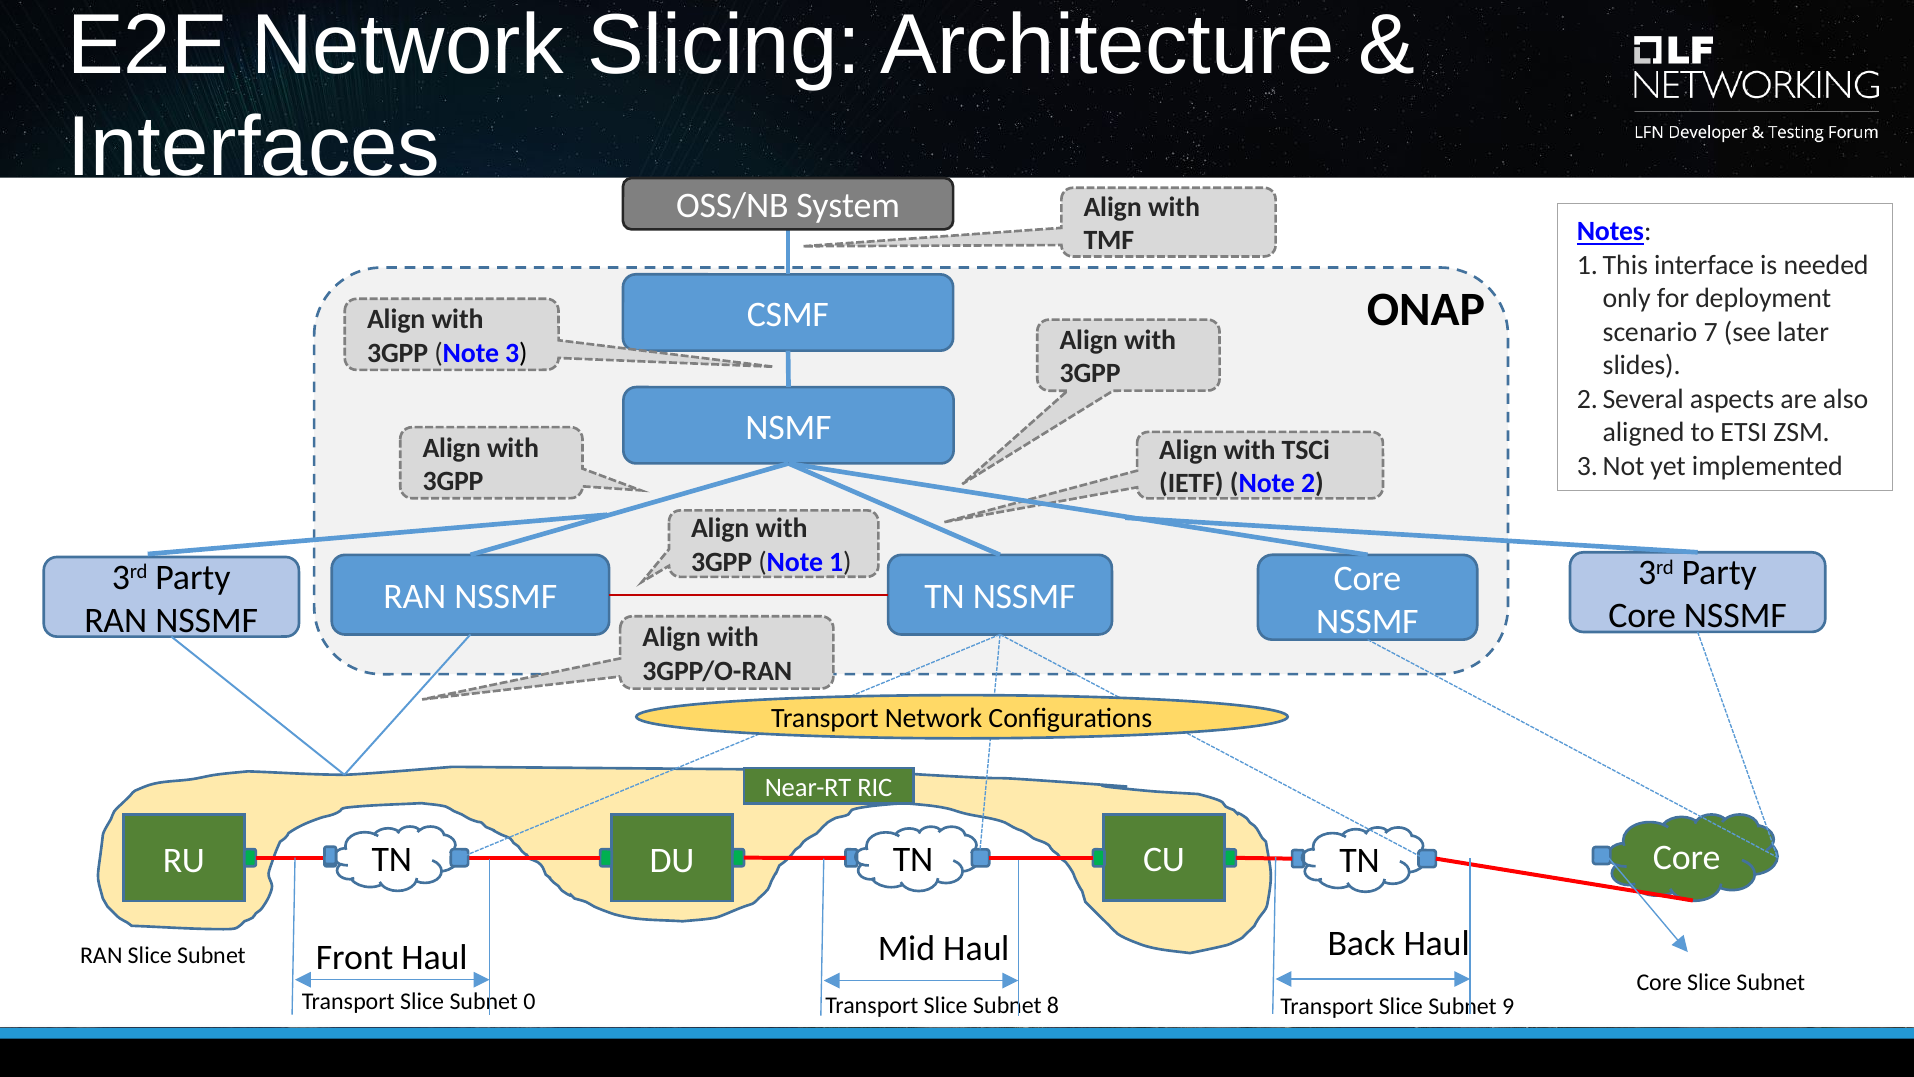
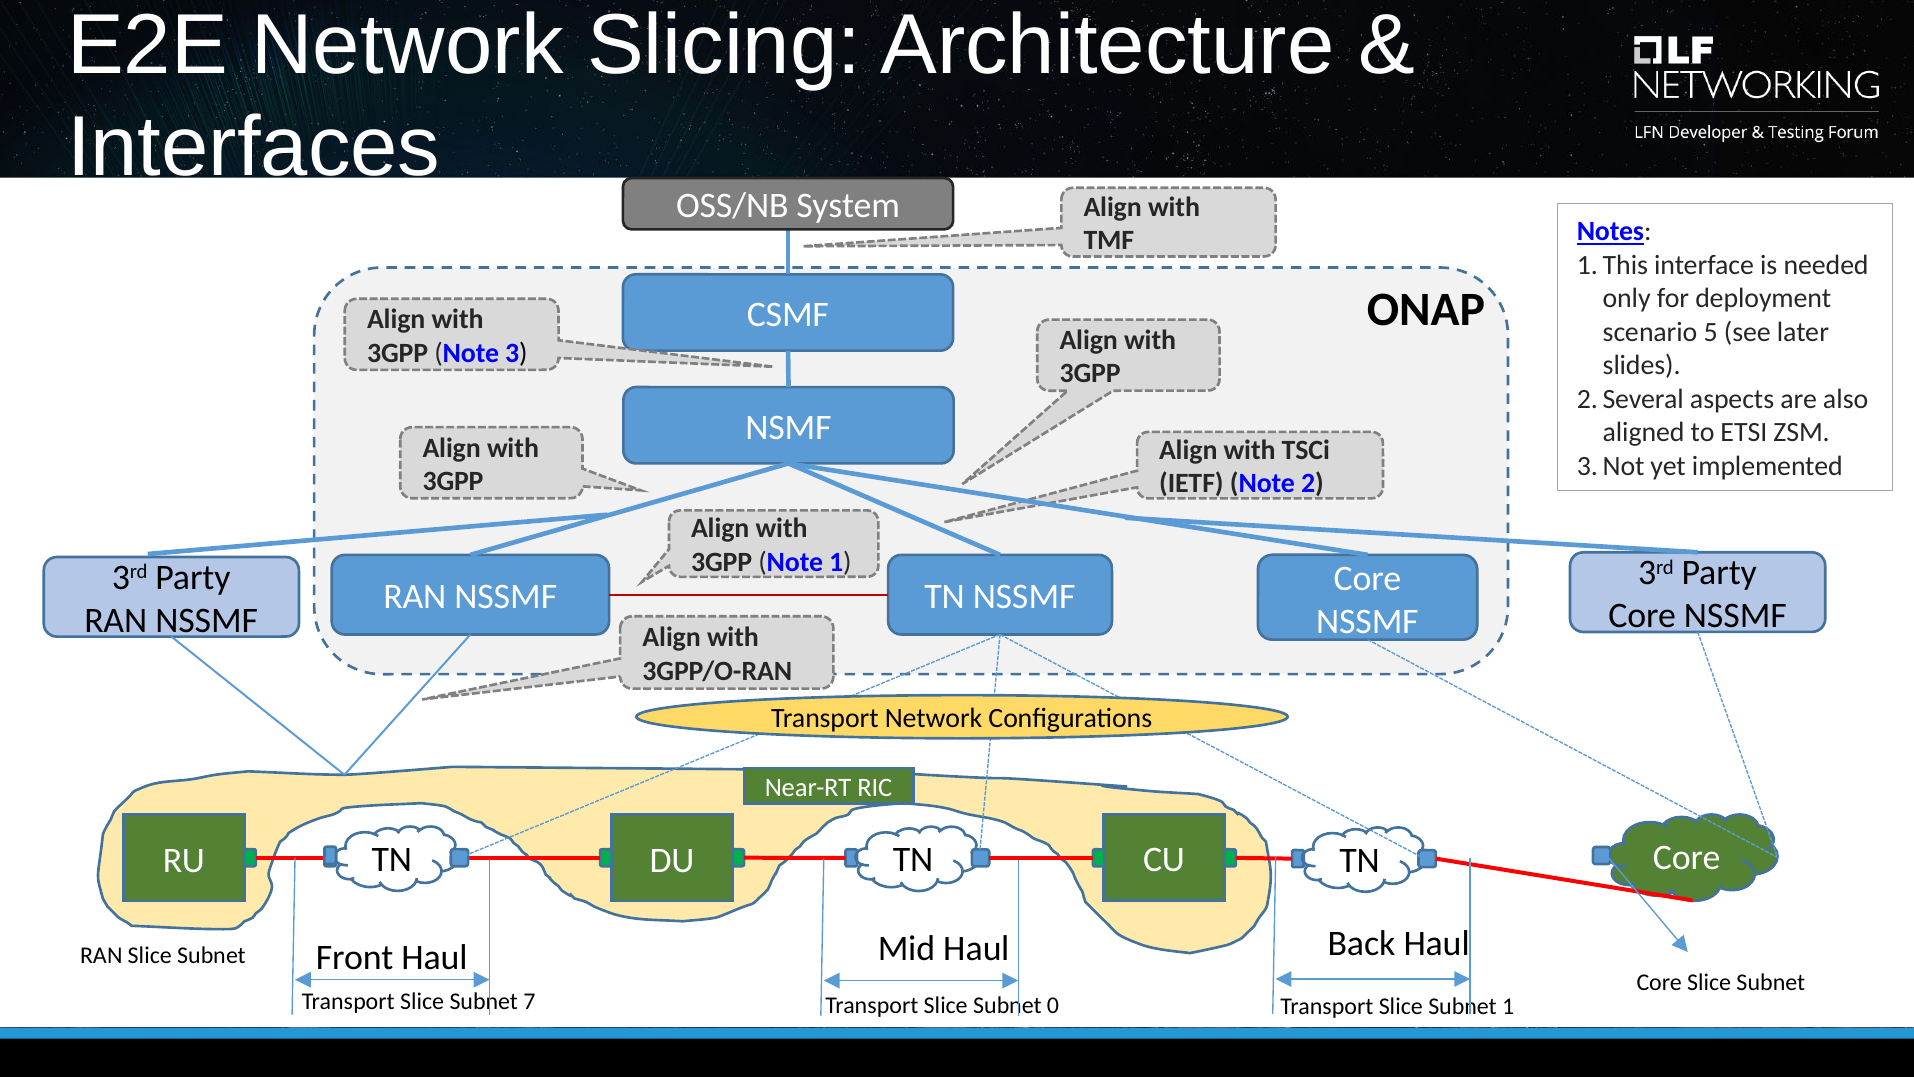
7: 7 -> 5
0: 0 -> 7
8: 8 -> 0
Subnet 9: 9 -> 1
